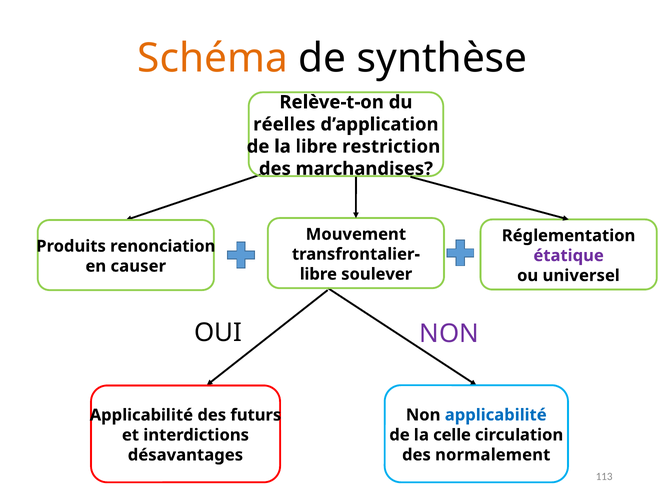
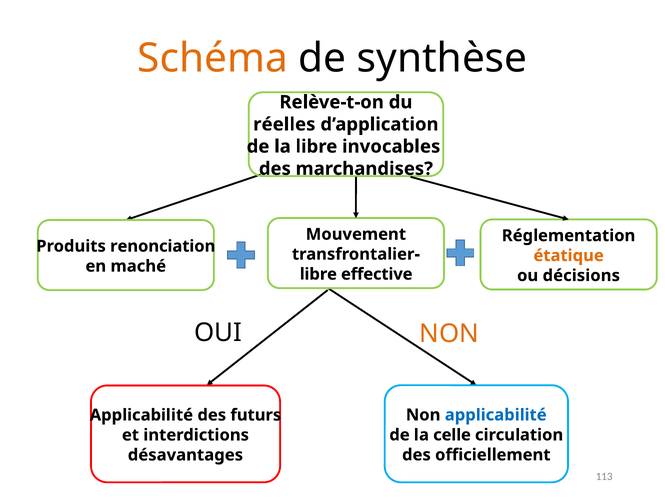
restriction: restriction -> invocables
étatique colour: purple -> orange
causer: causer -> maché
soulever: soulever -> effective
universel: universel -> décisions
NON at (449, 334) colour: purple -> orange
normalement: normalement -> officiellement
